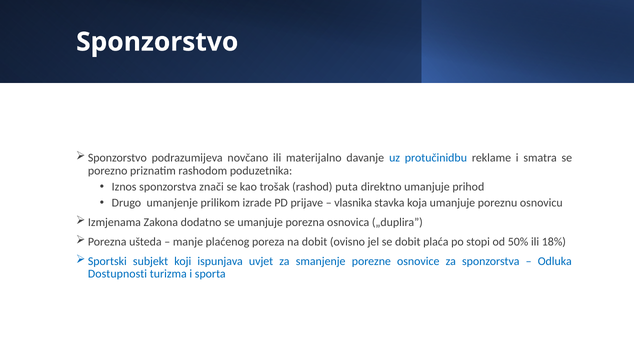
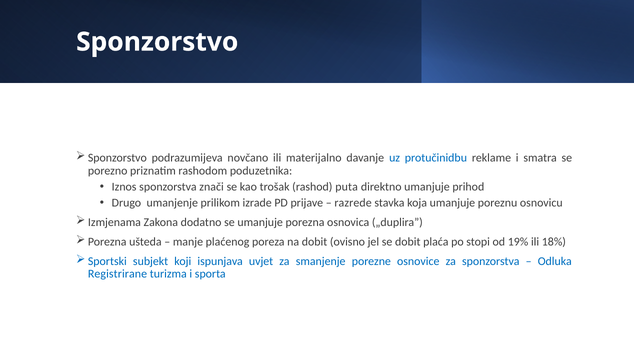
vlasnika: vlasnika -> razrede
50%: 50% -> 19%
Dostupnosti: Dostupnosti -> Registrirane
